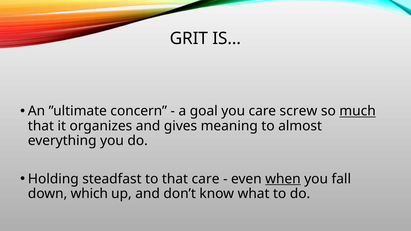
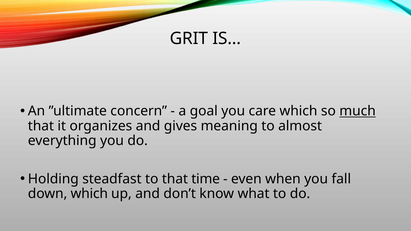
care screw: screw -> which
that care: care -> time
when underline: present -> none
